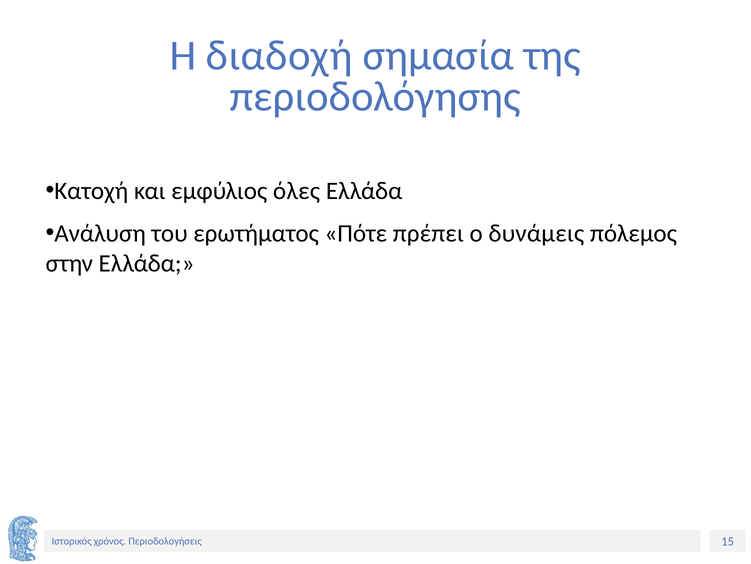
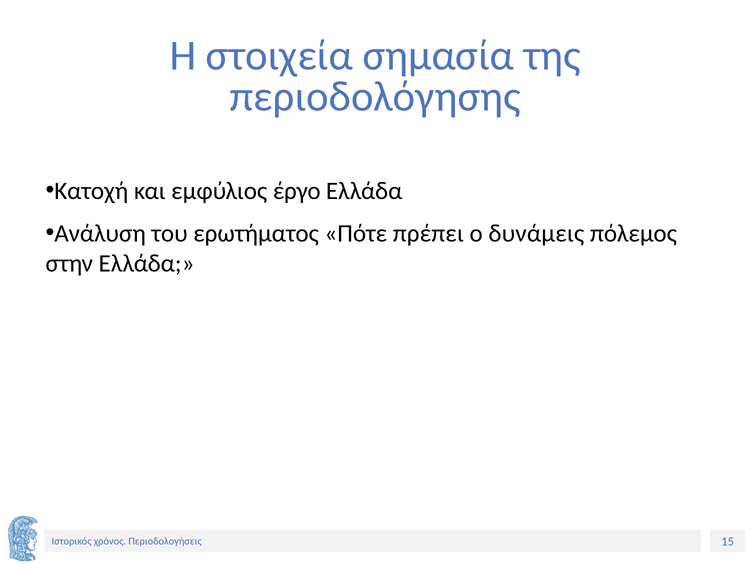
διαδοχή: διαδοχή -> στοιχεία
όλες: όλες -> έργο
